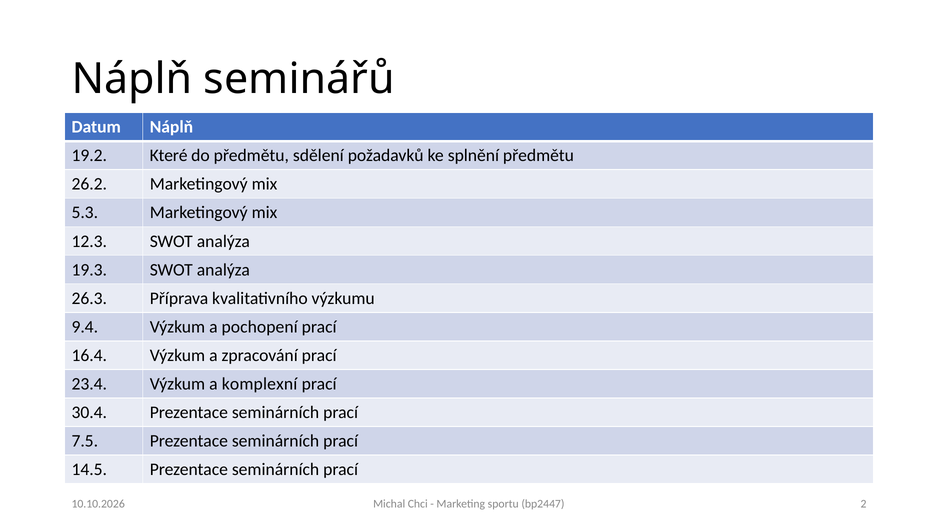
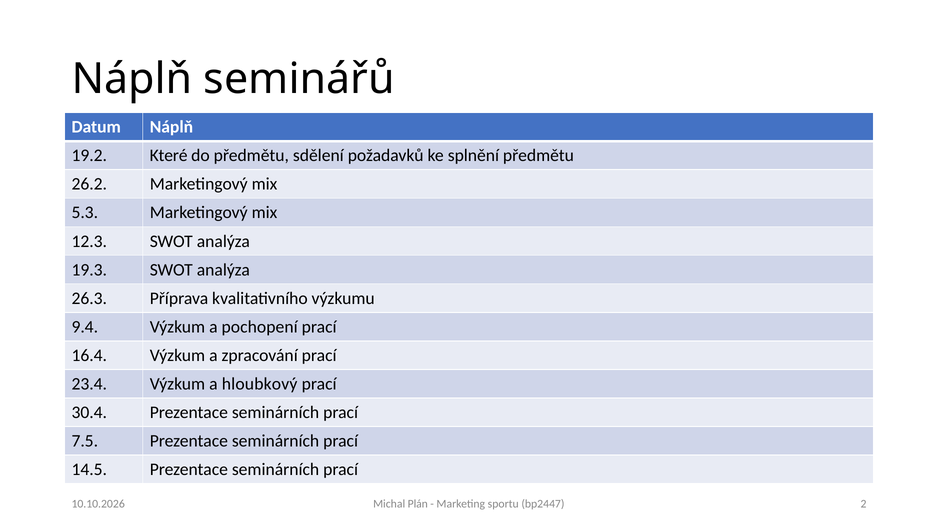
komplexní: komplexní -> hloubkový
Chci: Chci -> Plán
